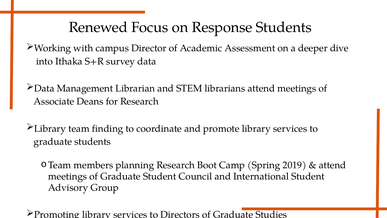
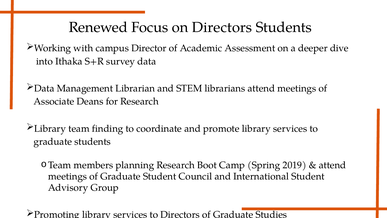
on Response: Response -> Directors
